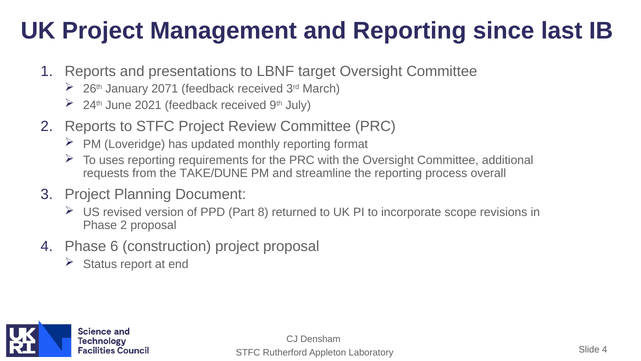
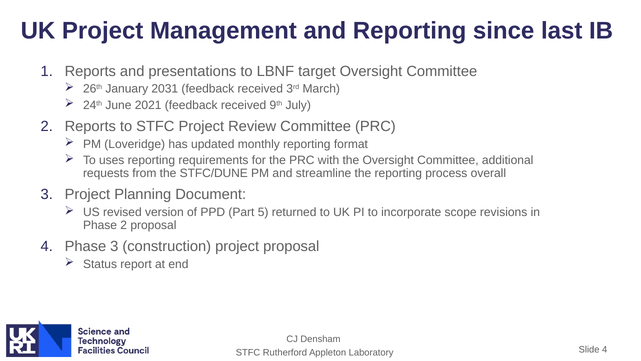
2071: 2071 -> 2031
TAKE/DUNE: TAKE/DUNE -> STFC/DUNE
8: 8 -> 5
Phase 6: 6 -> 3
